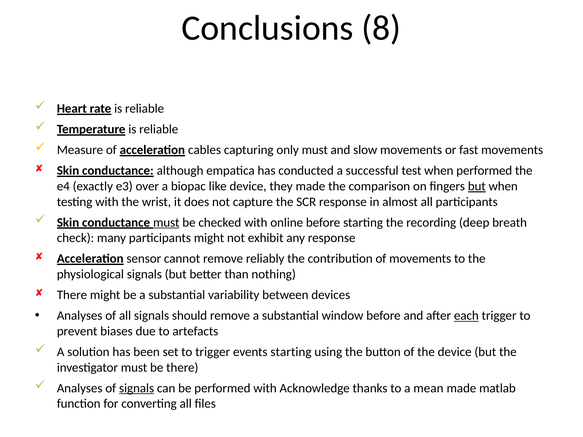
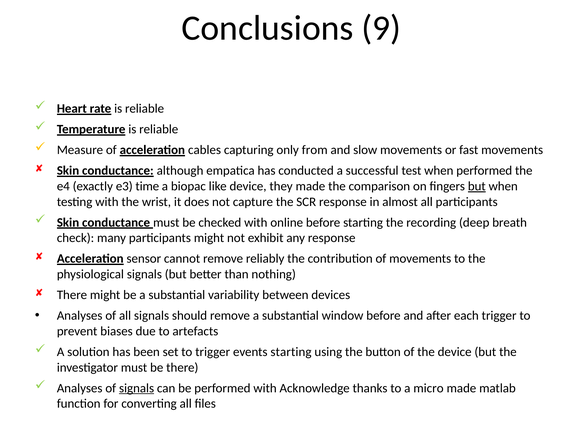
8: 8 -> 9
only must: must -> from
over: over -> time
must at (166, 223) underline: present -> none
each underline: present -> none
mean: mean -> micro
